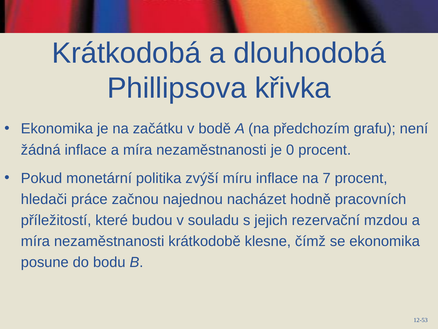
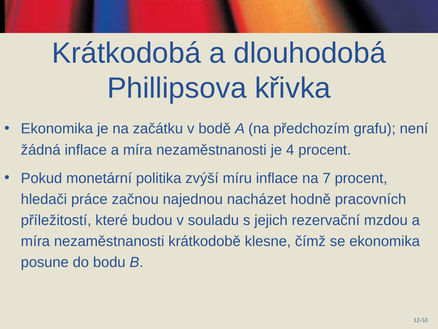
0: 0 -> 4
